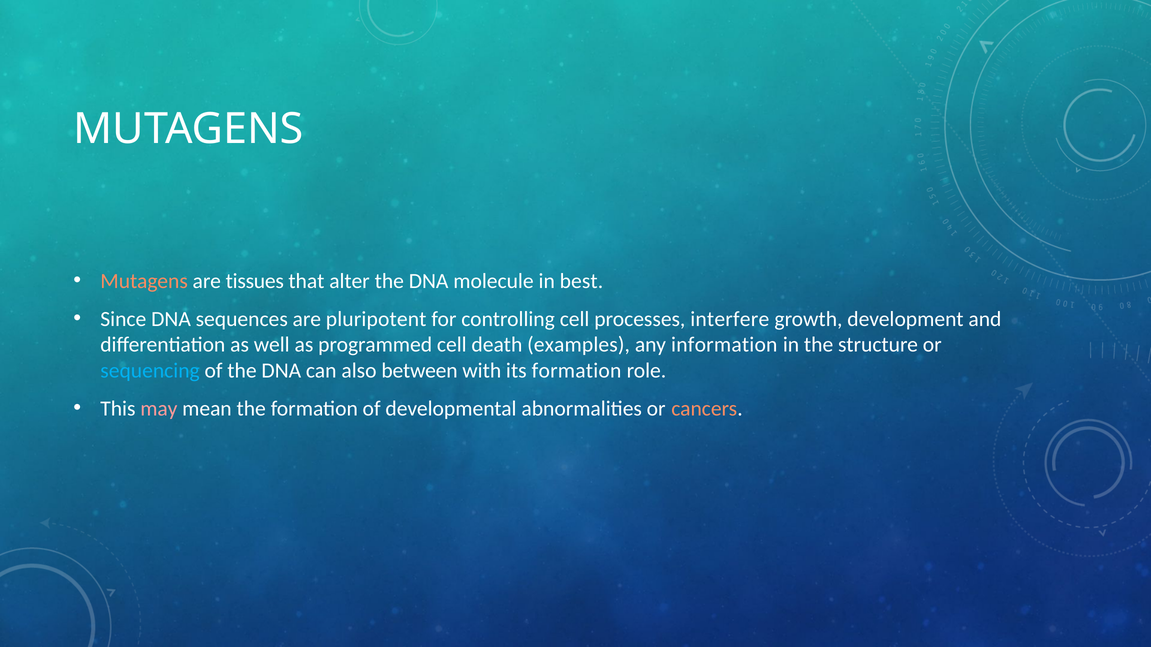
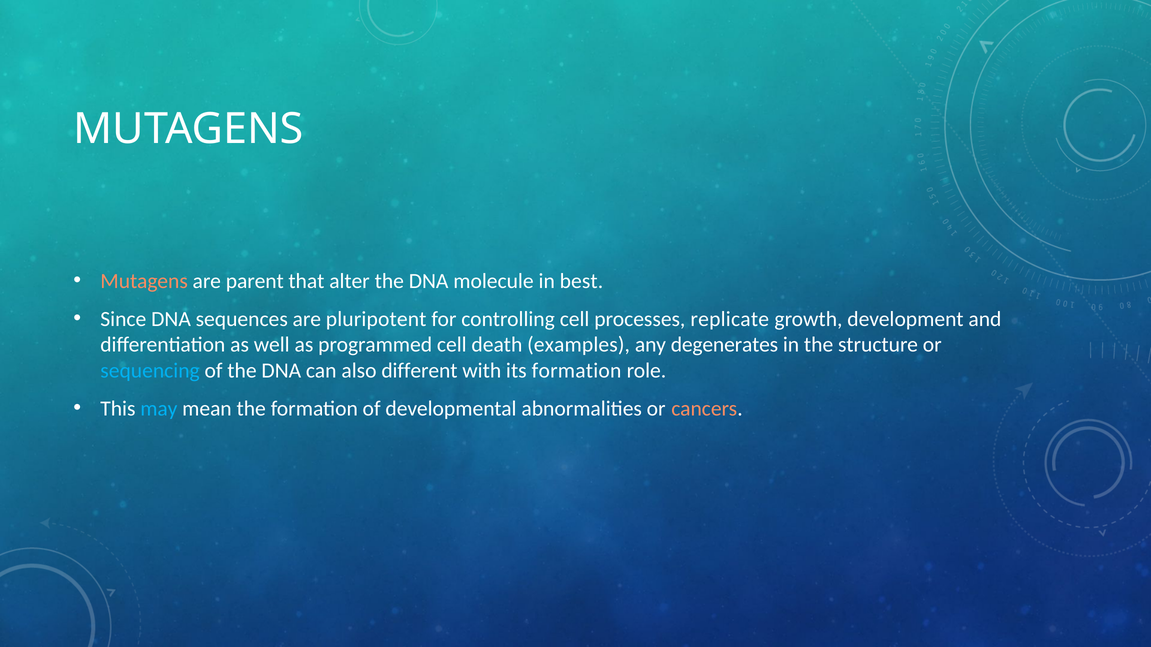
tissues: tissues -> parent
interfere: interfere -> replicate
information: information -> degenerates
between: between -> different
may colour: pink -> light blue
